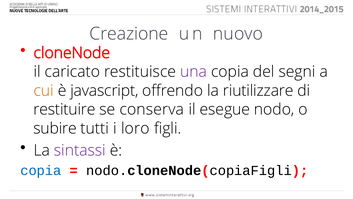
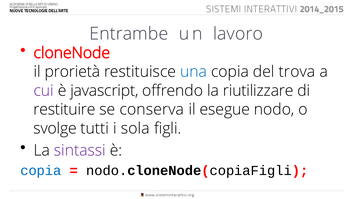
Creazione: Creazione -> Entrambe
nuovo: nuovo -> lavoro
caricato: caricato -> prorietà
una colour: purple -> blue
segni: segni -> trova
cui colour: orange -> purple
subire: subire -> svolge
loro: loro -> sola
